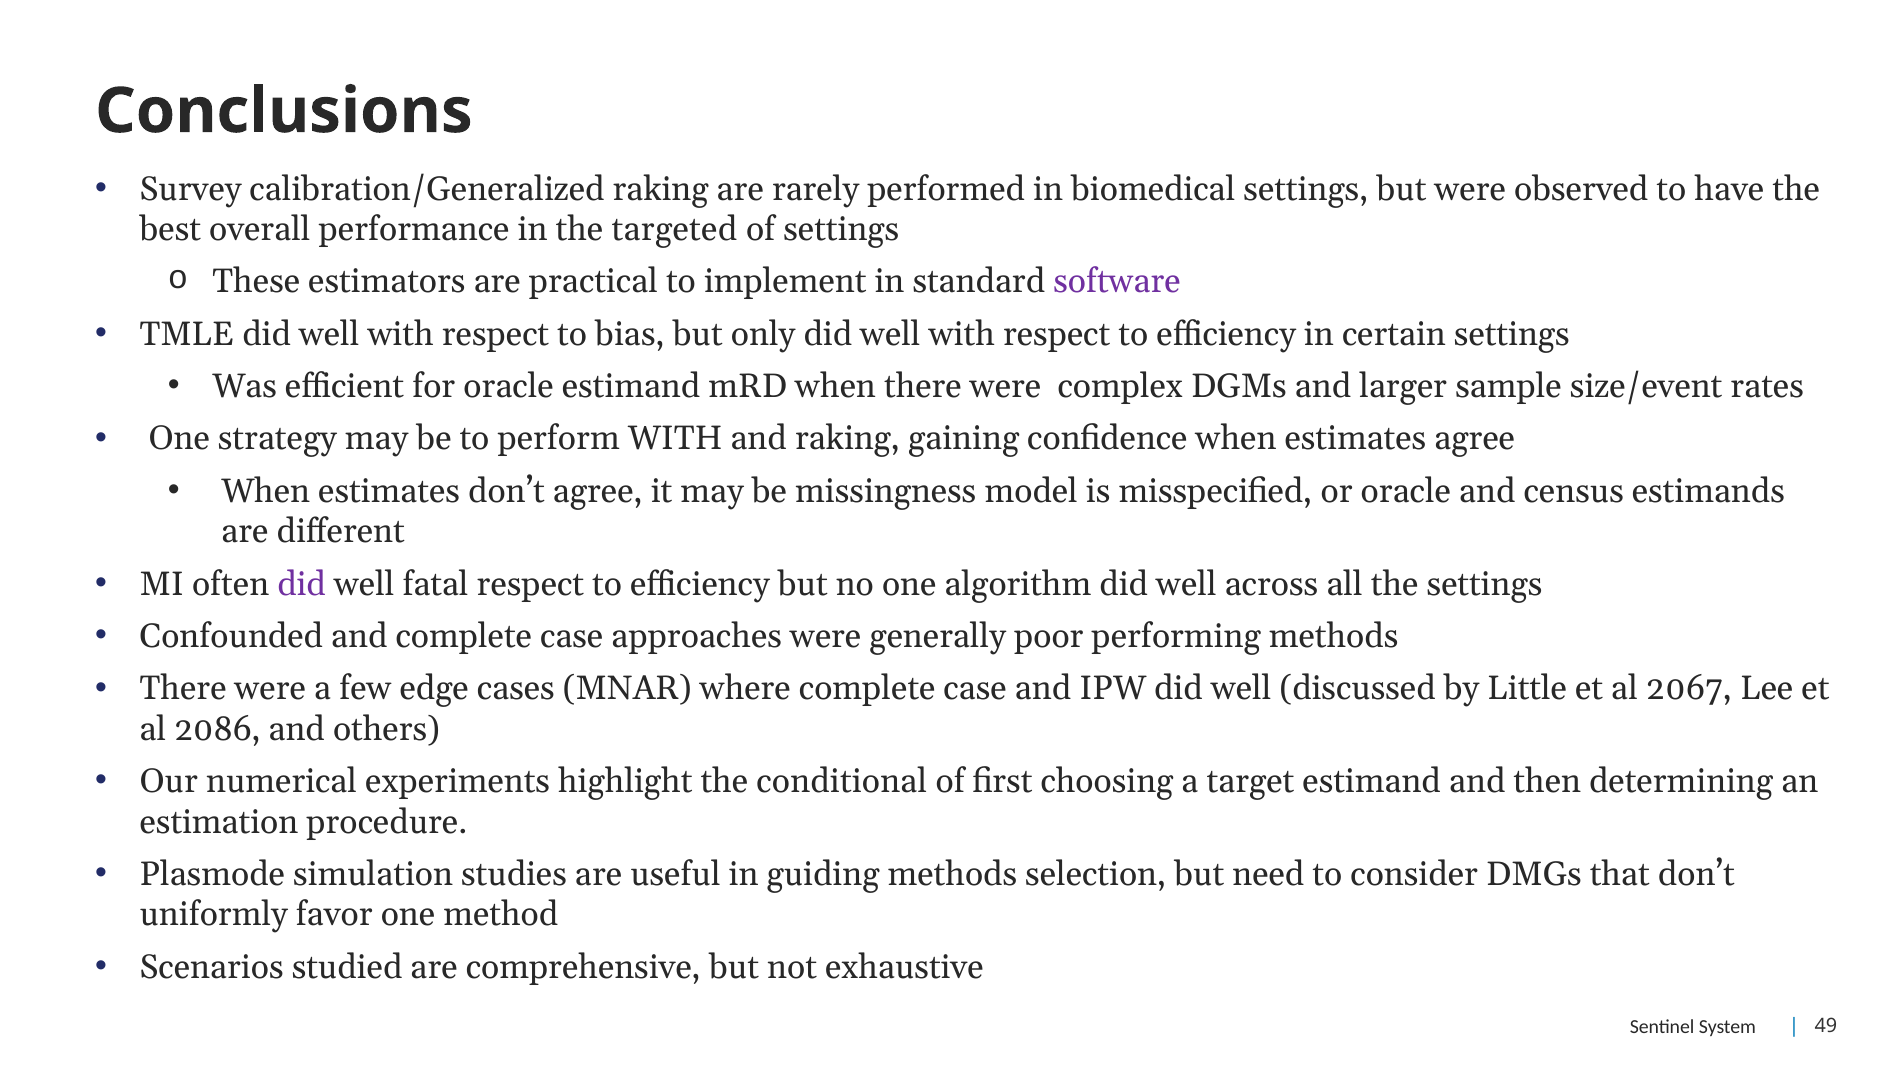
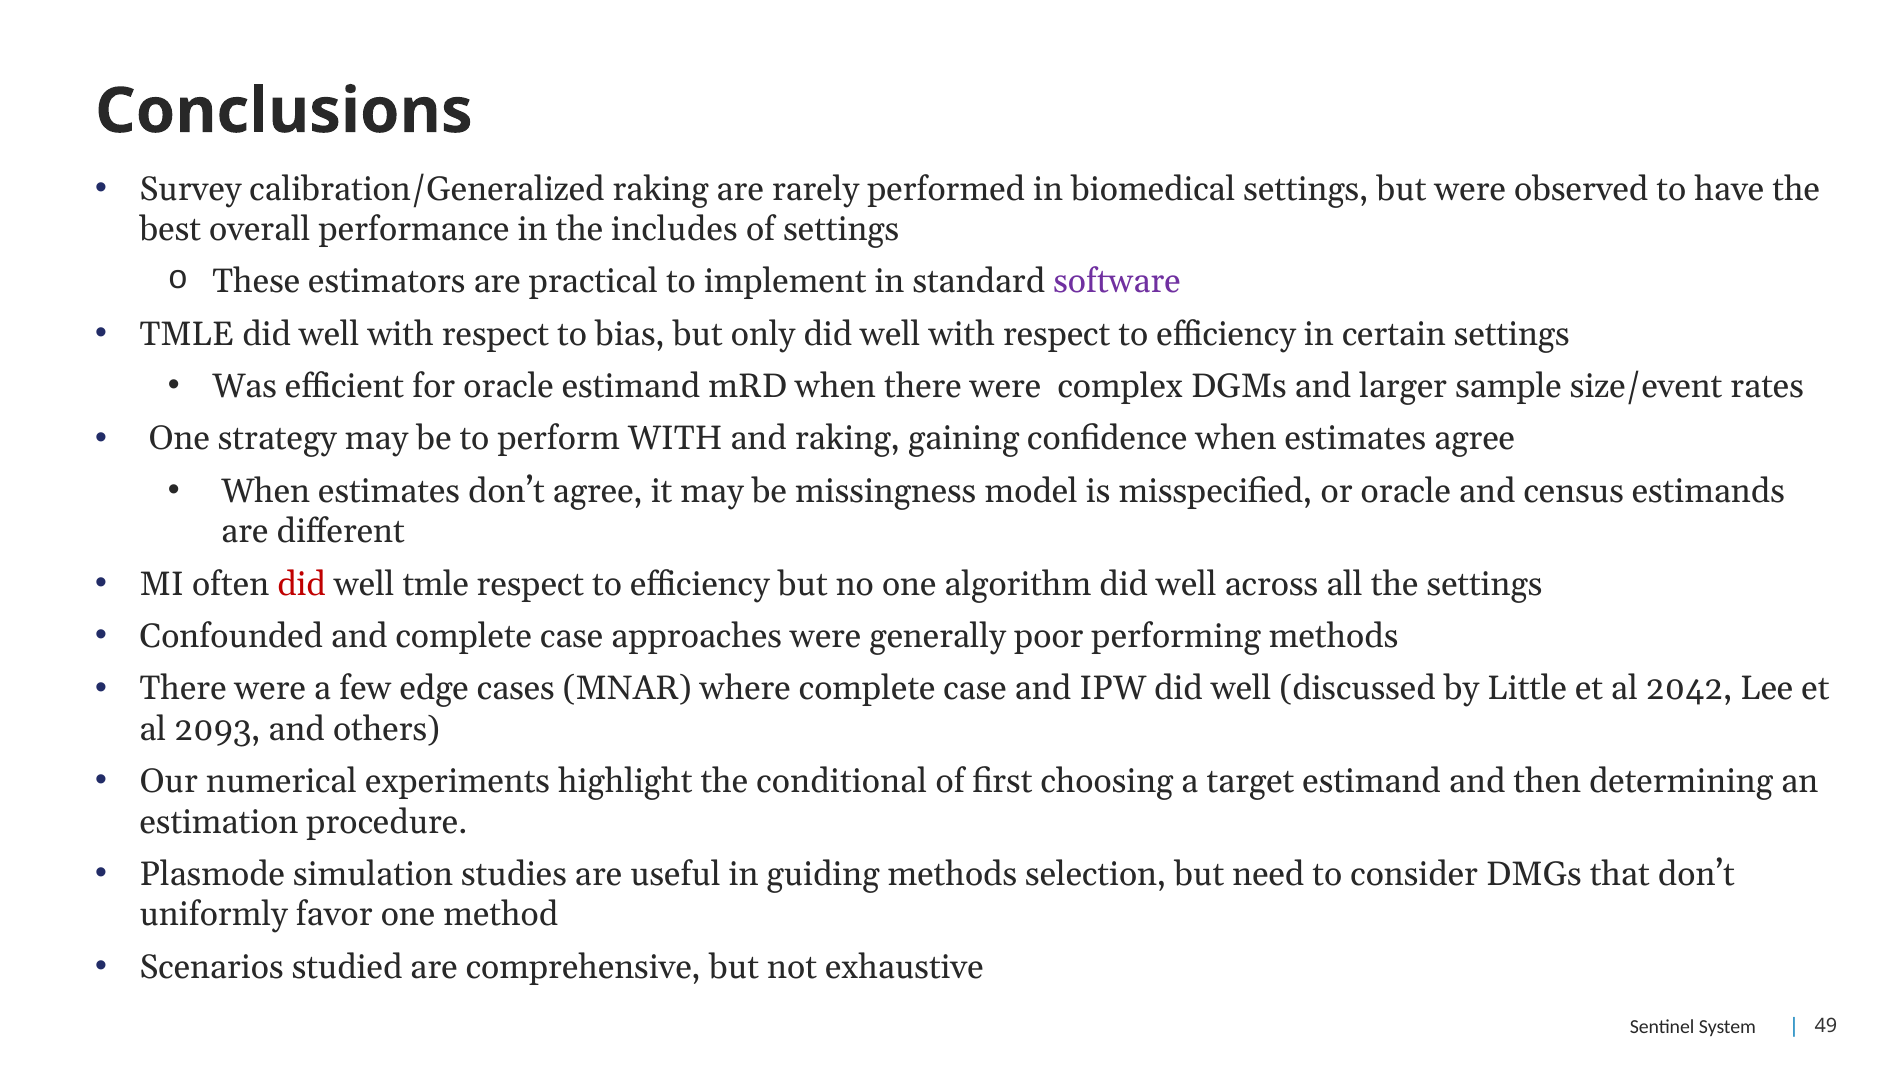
targeted: targeted -> includes
did at (302, 584) colour: purple -> red
well fatal: fatal -> tmle
2067: 2067 -> 2042
2086: 2086 -> 2093
